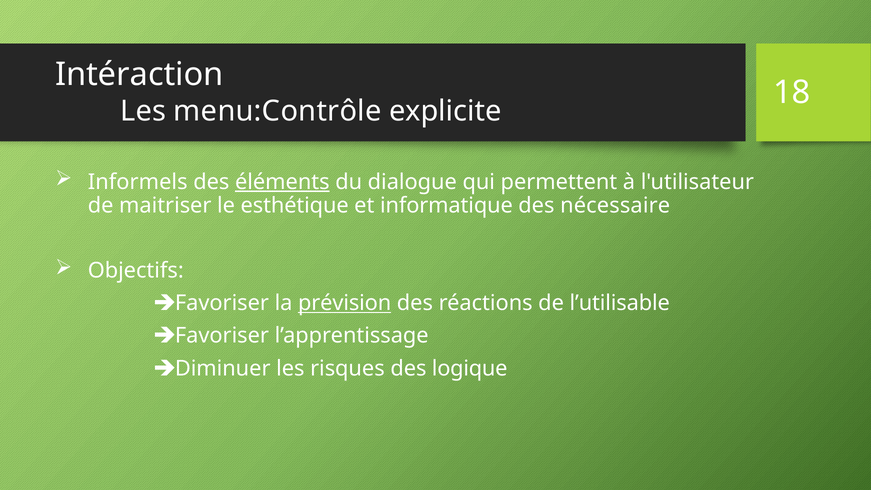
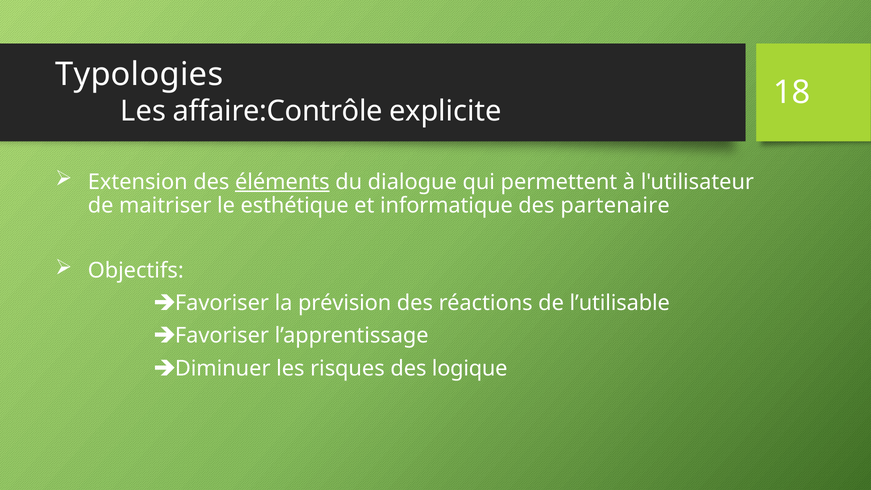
Intéraction: Intéraction -> Typologies
menu:Contrôle: menu:Contrôle -> affaire:Contrôle
Informels: Informels -> Extension
nécessaire: nécessaire -> partenaire
prévision underline: present -> none
